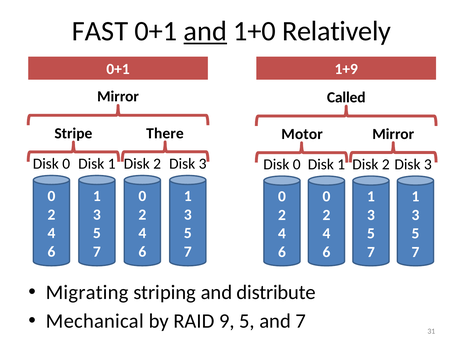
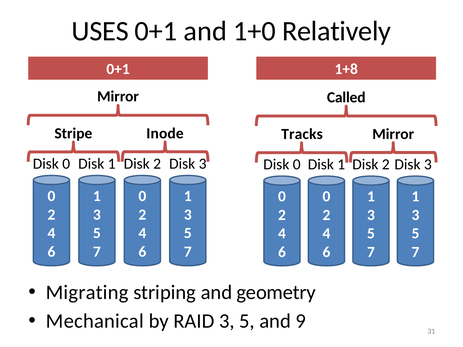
FAST: FAST -> USES
and at (205, 31) underline: present -> none
1+9: 1+9 -> 1+8
There: There -> Inode
Motor: Motor -> Tracks
distribute: distribute -> geometry
RAID 9: 9 -> 3
and 7: 7 -> 9
